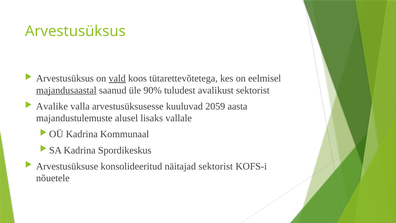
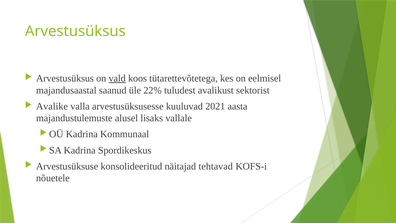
majandusaastal underline: present -> none
90%: 90% -> 22%
2059: 2059 -> 2021
näitajad sektorist: sektorist -> tehtavad
